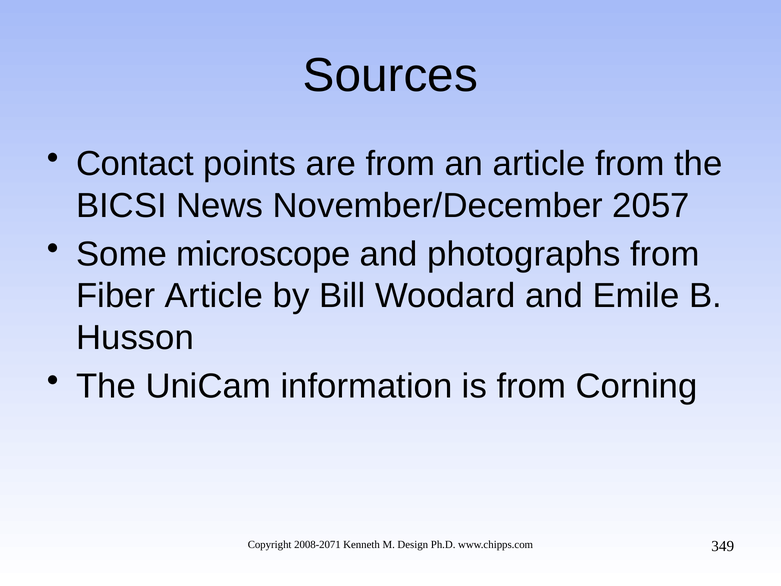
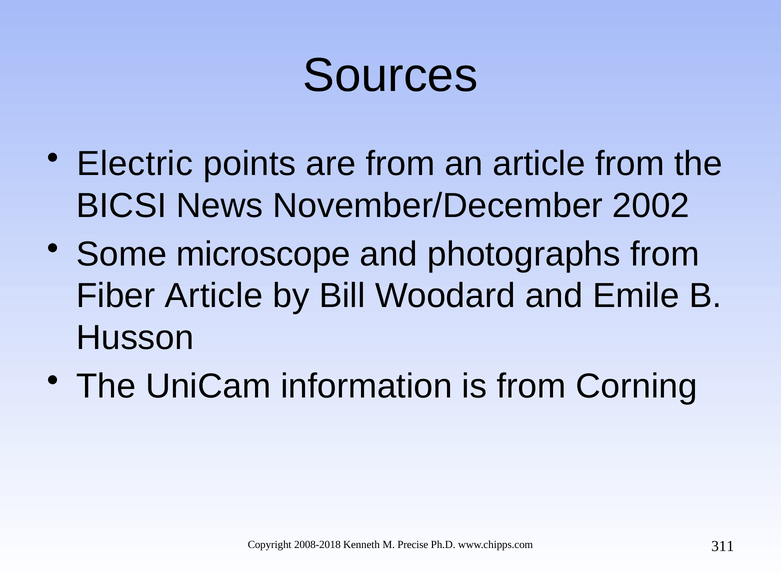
Contact: Contact -> Electric
2057: 2057 -> 2002
2008-2071: 2008-2071 -> 2008-2018
Design: Design -> Precise
349: 349 -> 311
